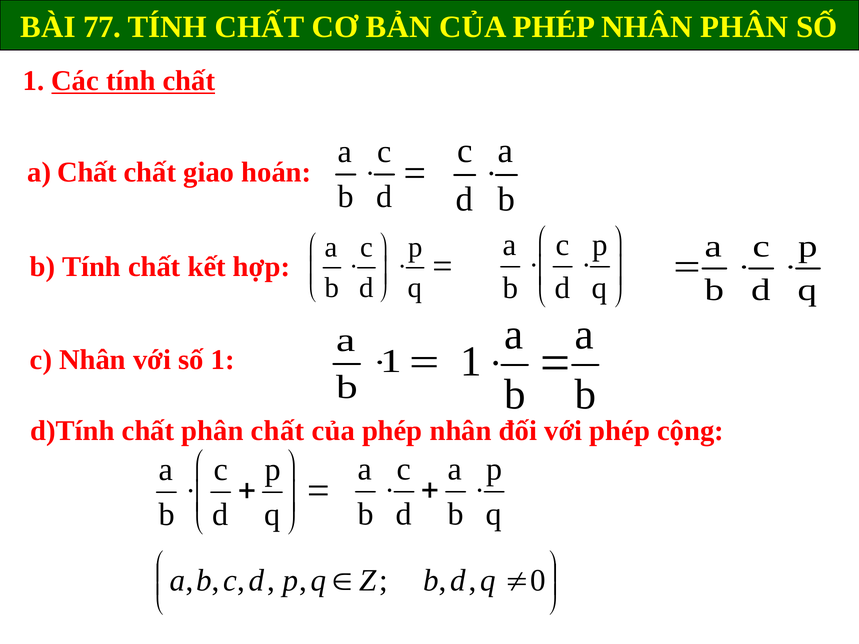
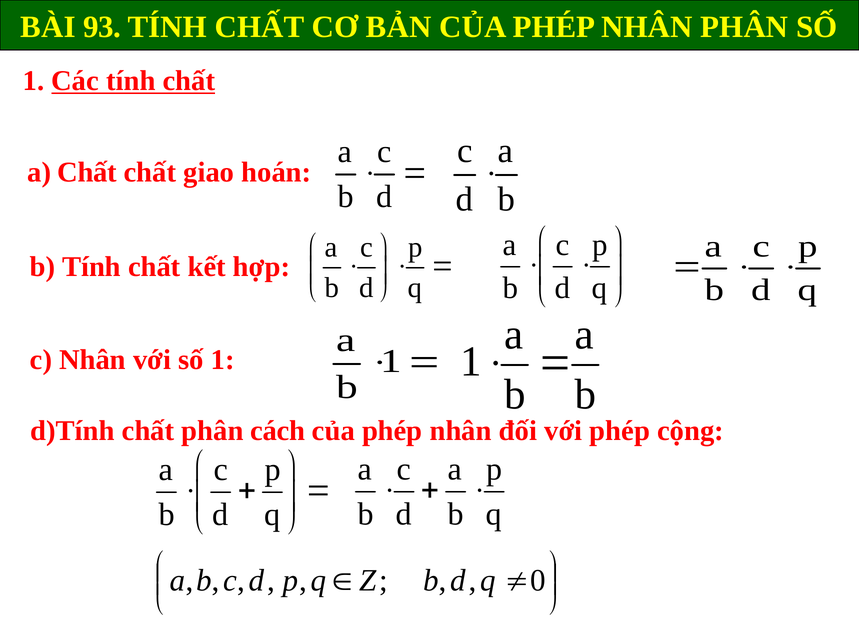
77: 77 -> 93
phân chất: chất -> cách
